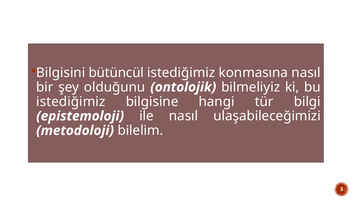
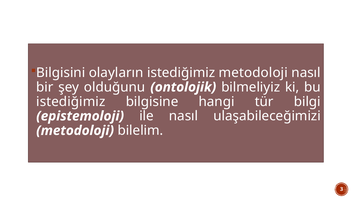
bütüncül: bütüncül -> olayların
istediğimiz konmasına: konmasına -> metodoloji
